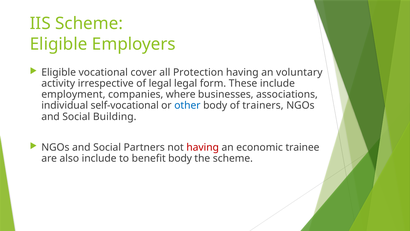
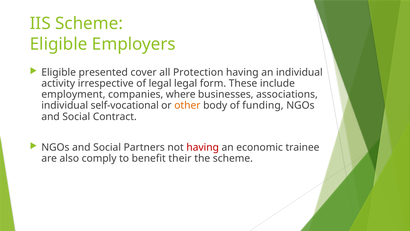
vocational: vocational -> presented
an voluntary: voluntary -> individual
other colour: blue -> orange
trainers: trainers -> funding
Building: Building -> Contract
also include: include -> comply
benefit body: body -> their
